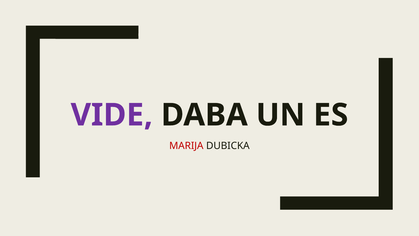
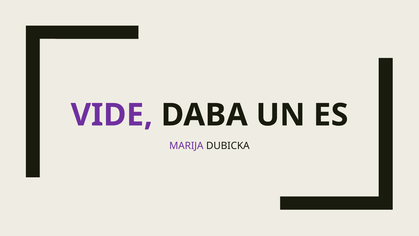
MARIJA colour: red -> purple
